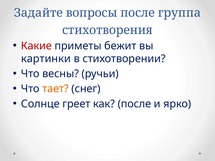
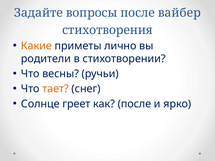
группа: группа -> вайбер
Какие colour: red -> orange
бежит: бежит -> лично
картинки: картинки -> родители
